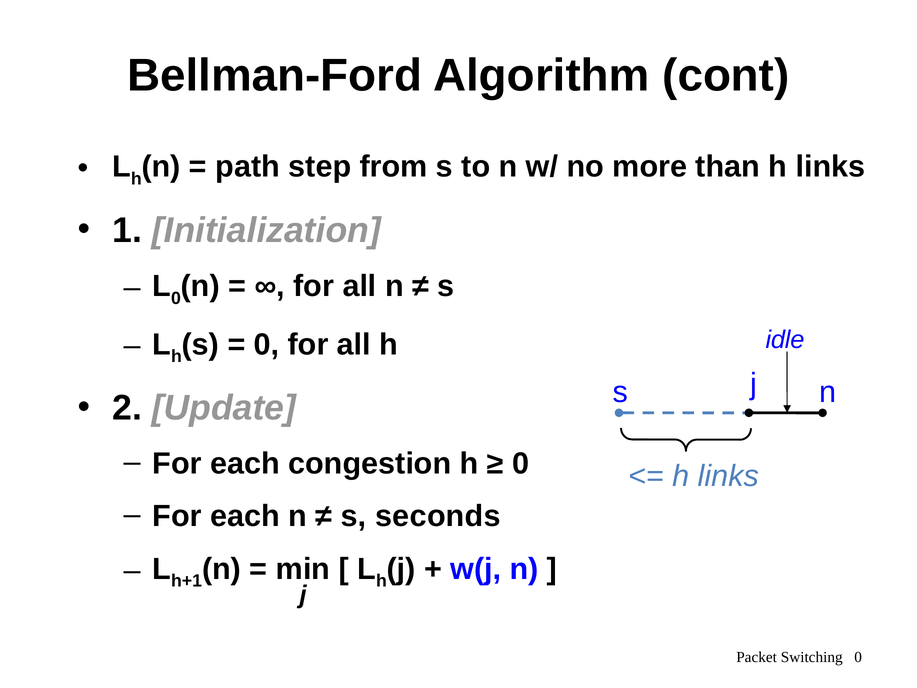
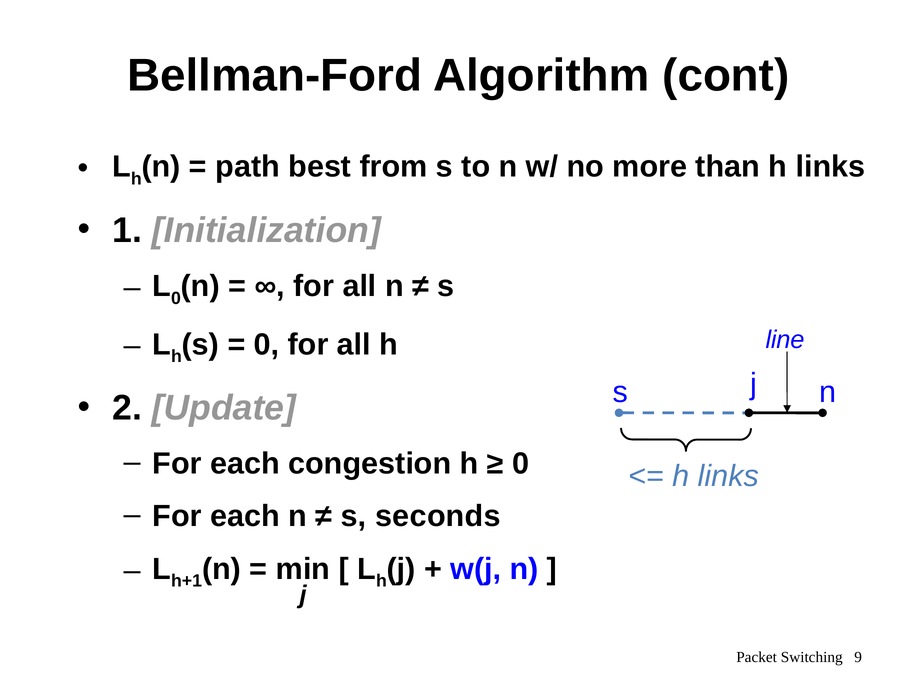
step: step -> best
idle: idle -> line
Switching 0: 0 -> 9
